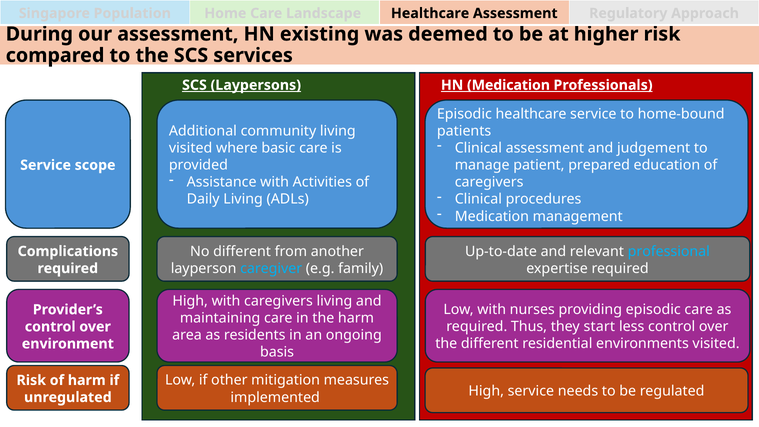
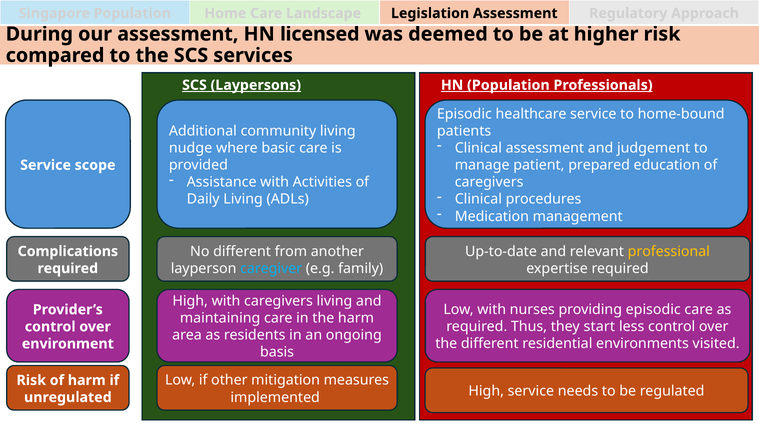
Landscape Healthcare: Healthcare -> Legislation
existing: existing -> licensed
HN Medication: Medication -> Population
visited at (191, 148): visited -> nudge
professional colour: light blue -> yellow
